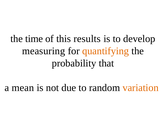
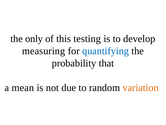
time: time -> only
results: results -> testing
quantifying colour: orange -> blue
